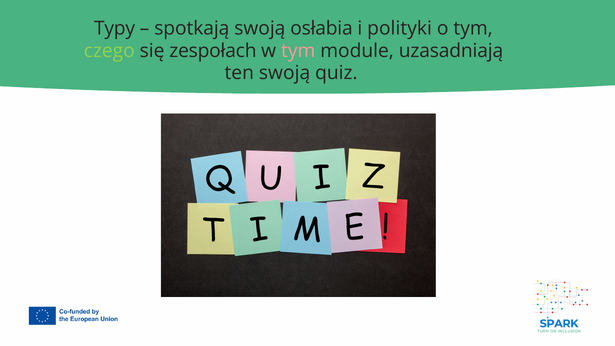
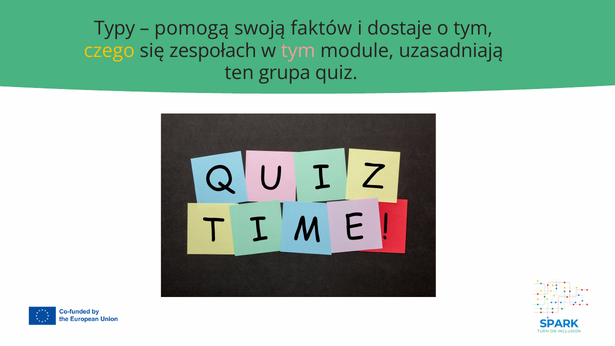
spotkają: spotkają -> pomogą
osłabia: osłabia -> faktów
polityki: polityki -> dostaje
czego colour: light green -> yellow
ten swoją: swoją -> grupa
